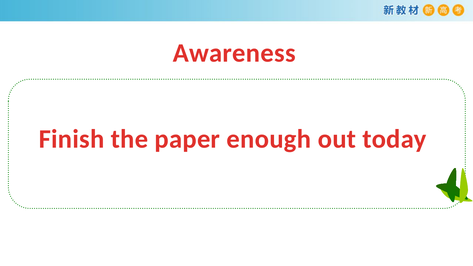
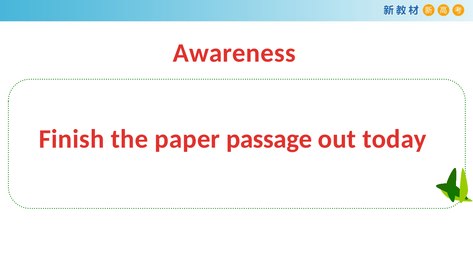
enough: enough -> passage
